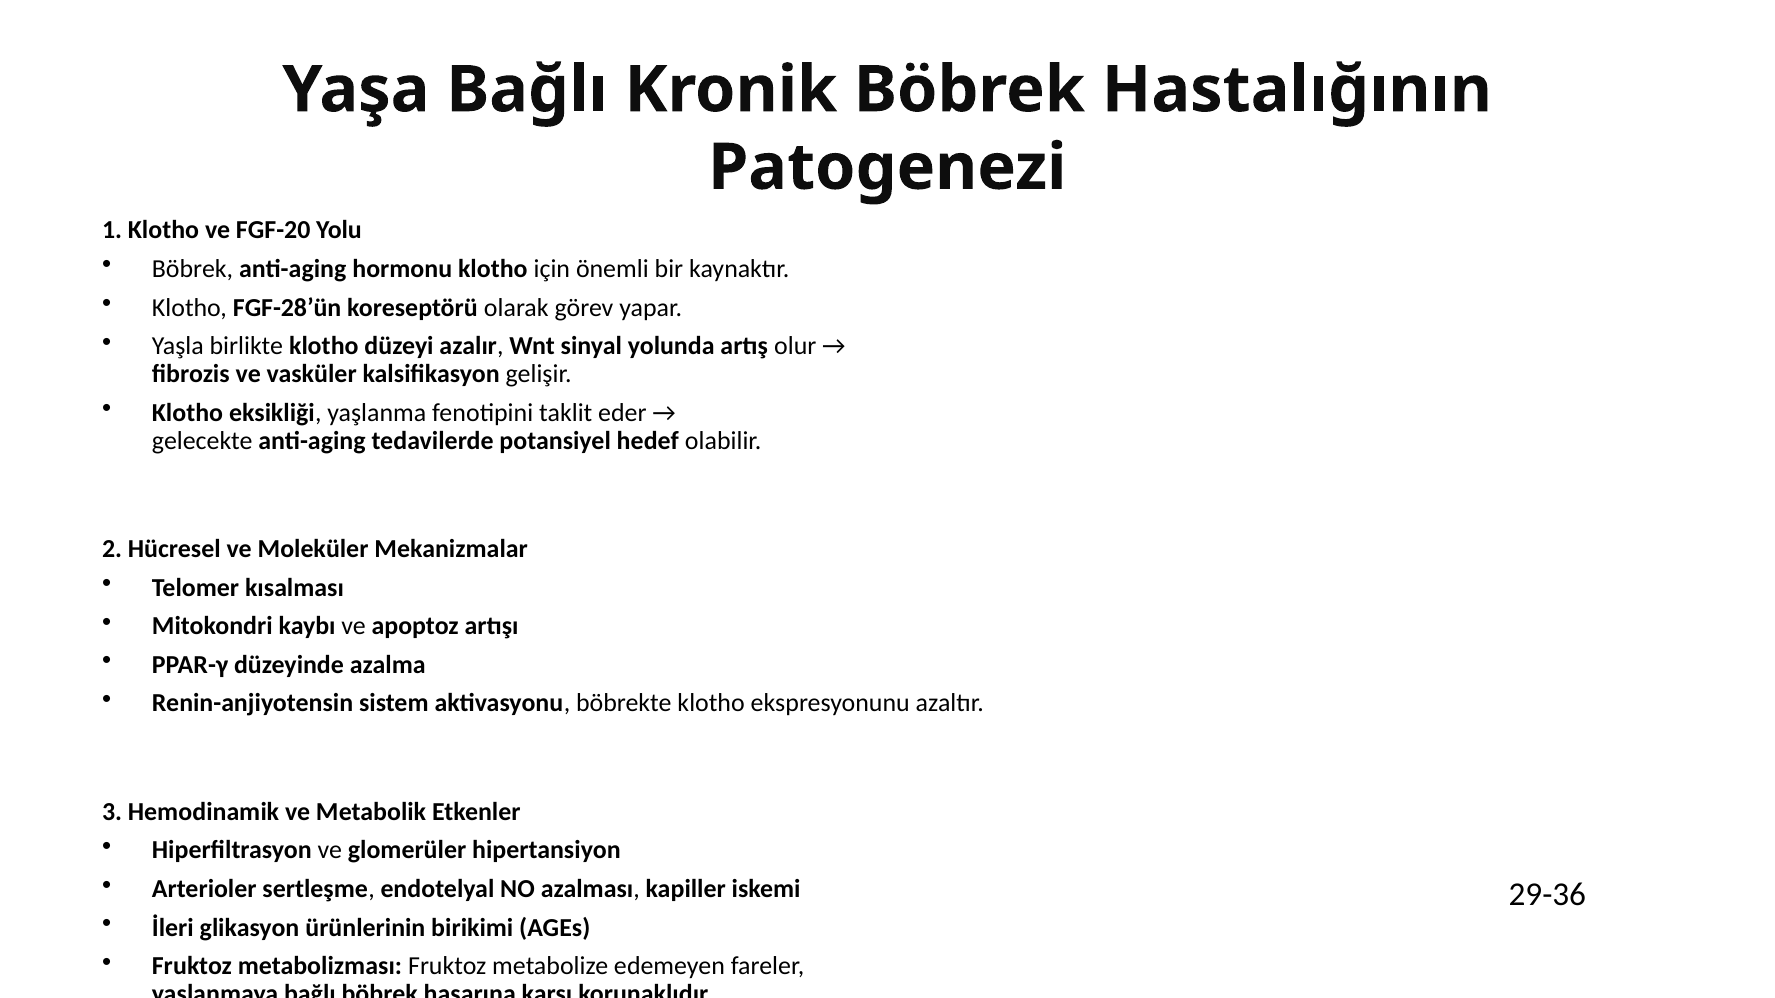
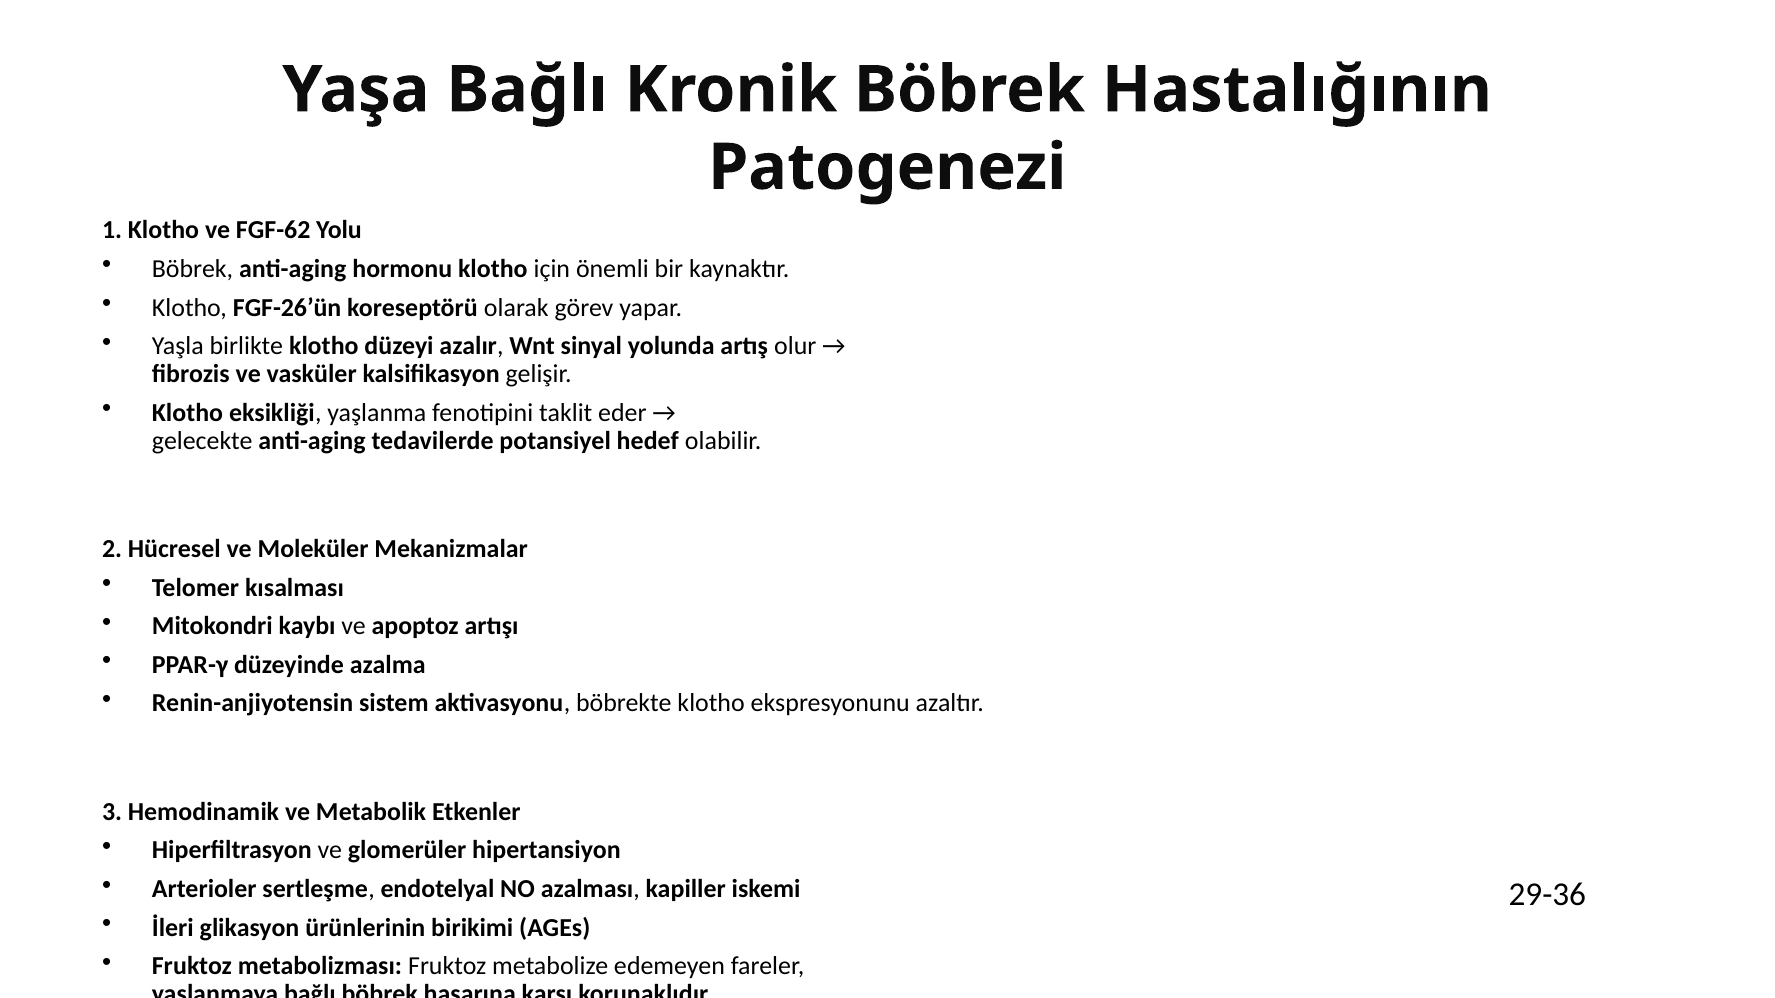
FGF-20: FGF-20 -> FGF-62
FGF-28’ün: FGF-28’ün -> FGF-26’ün
